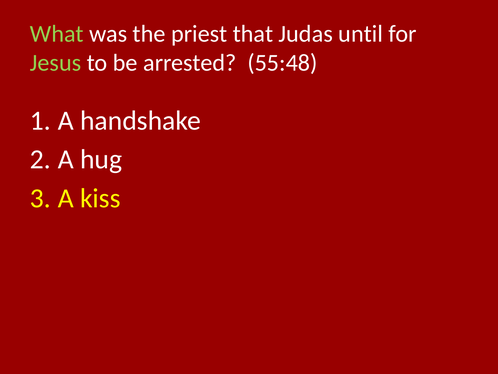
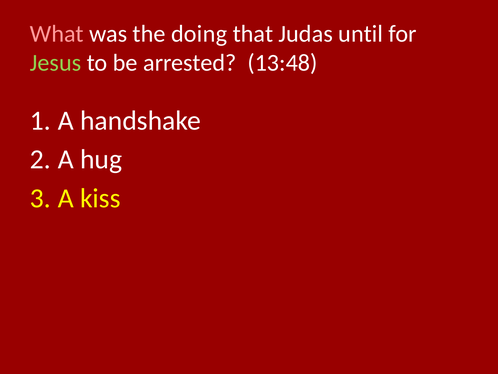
What colour: light green -> pink
priest: priest -> doing
55:48: 55:48 -> 13:48
